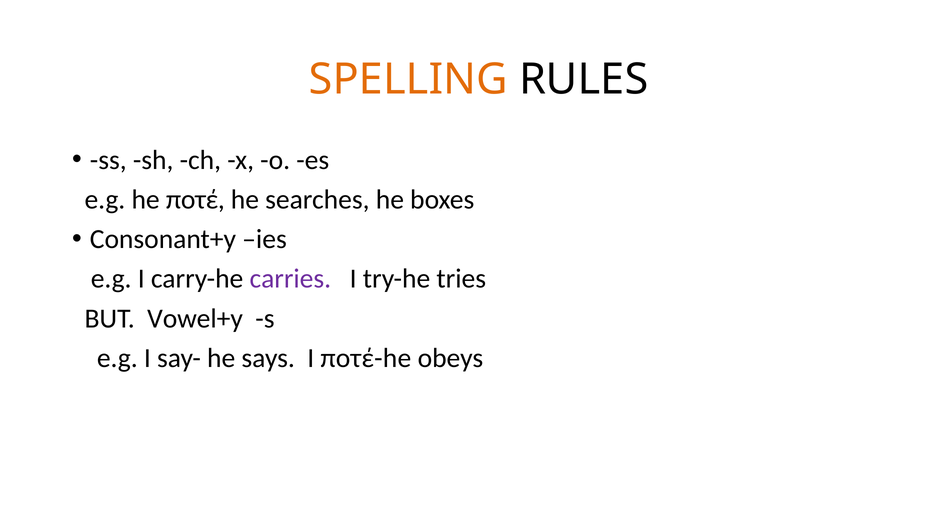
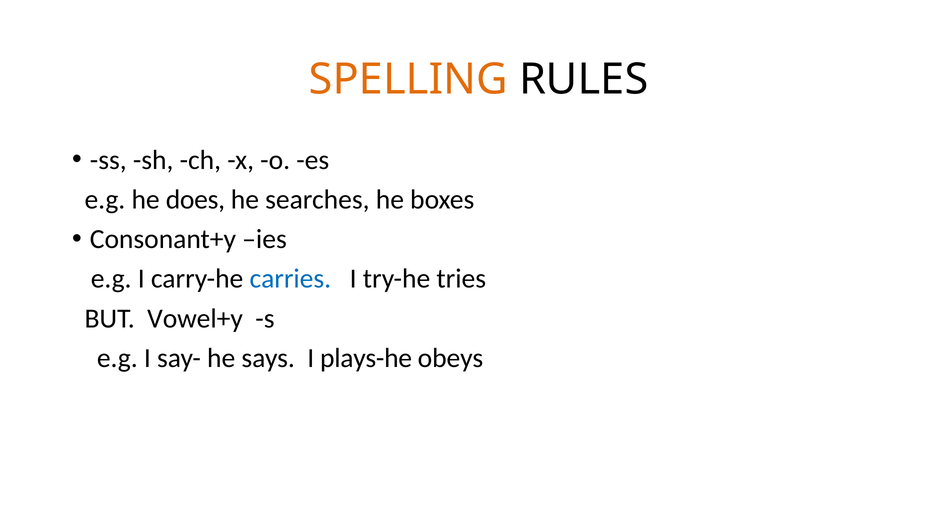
ποτέ: ποτέ -> does
carries colour: purple -> blue
ποτέ-he: ποτέ-he -> plays-he
